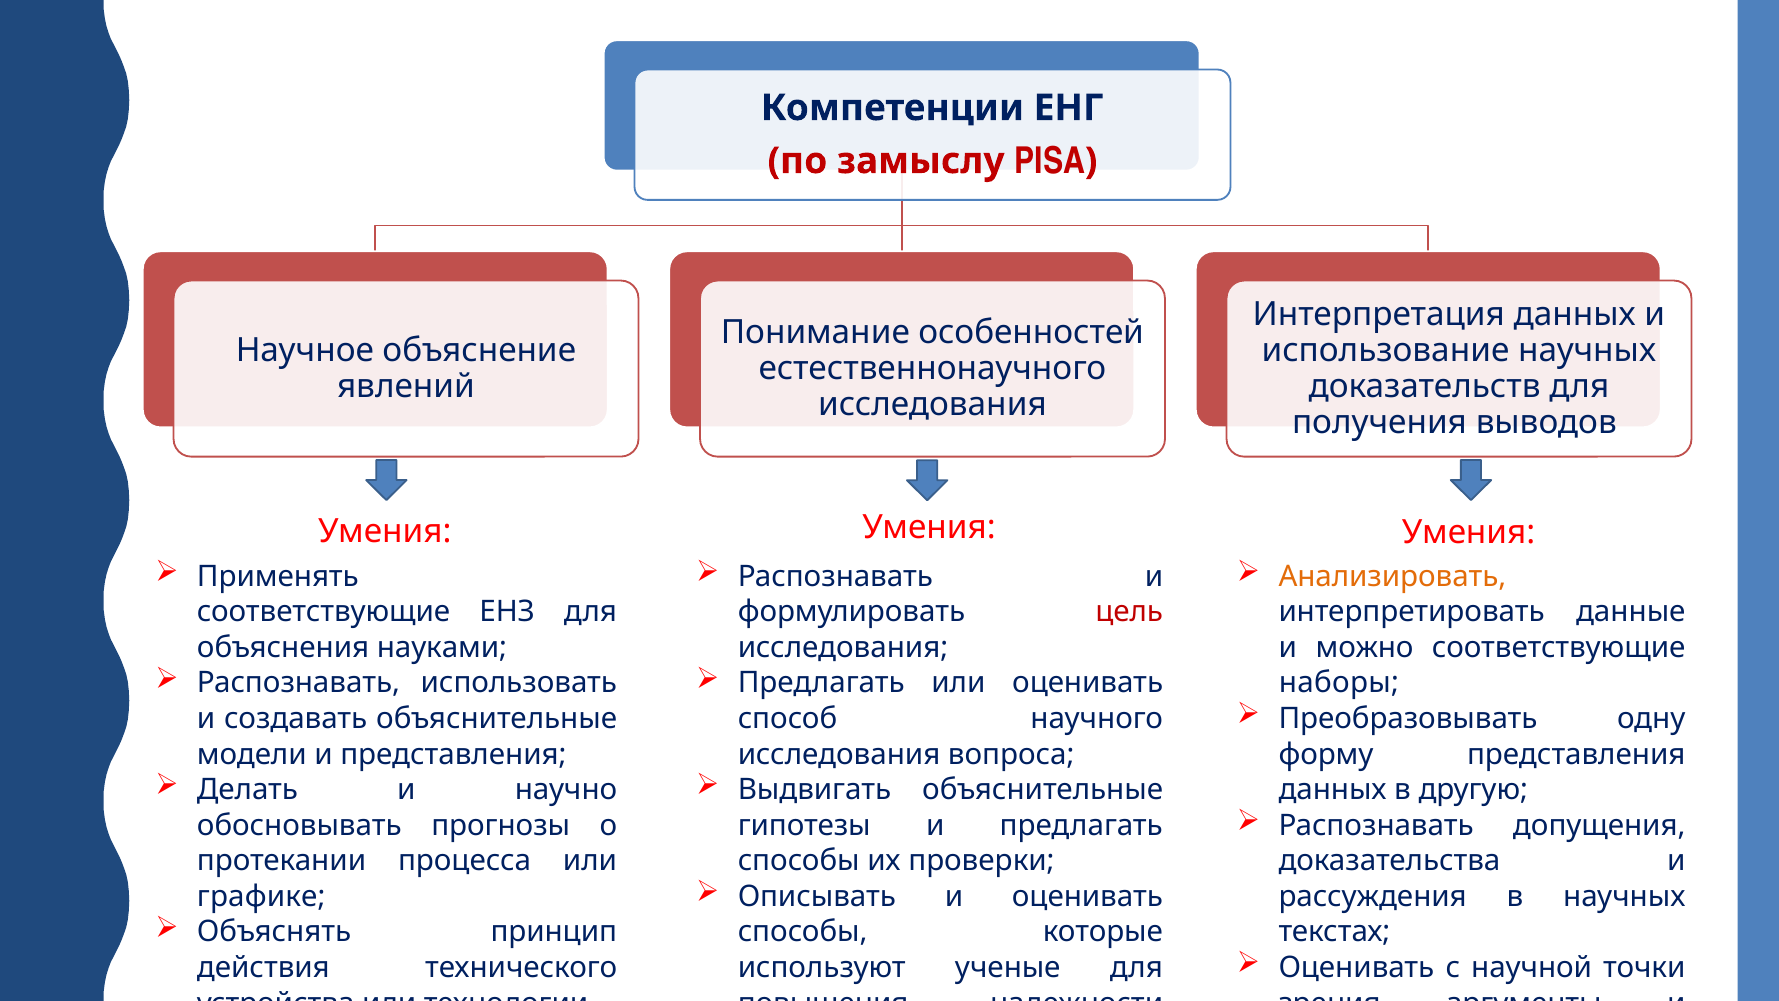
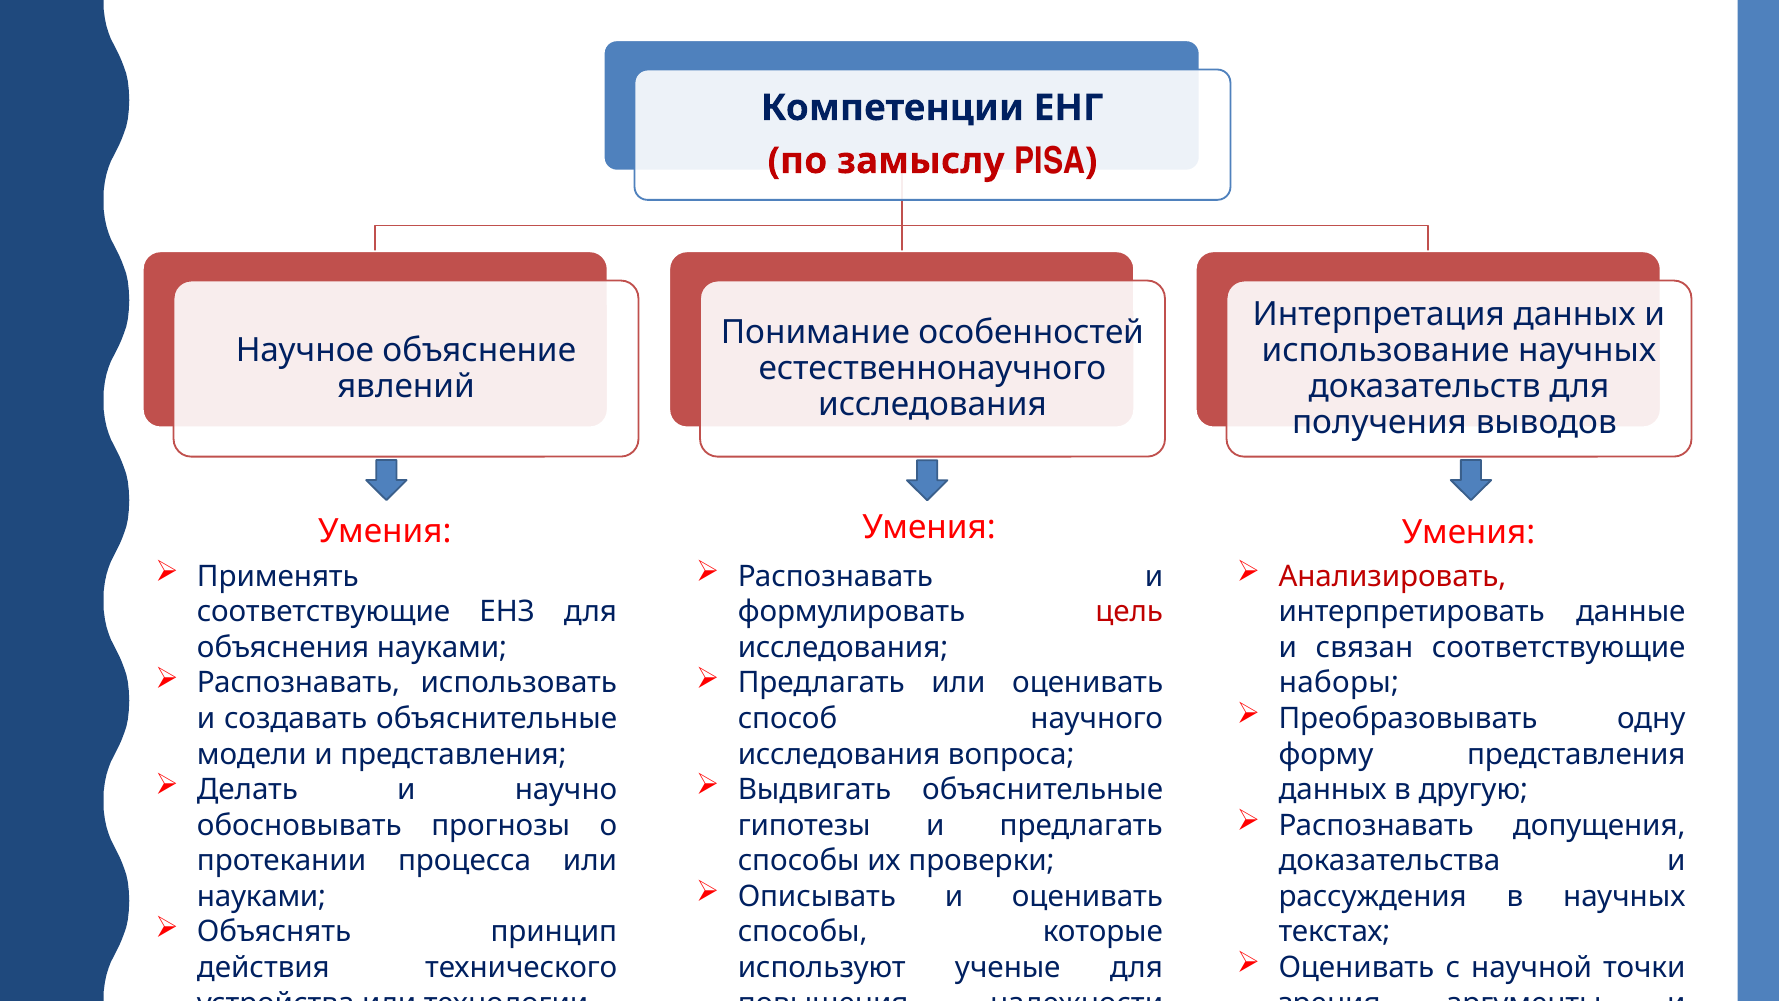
Анализировать colour: orange -> red
можно: можно -> связан
графике at (261, 896): графике -> науками
